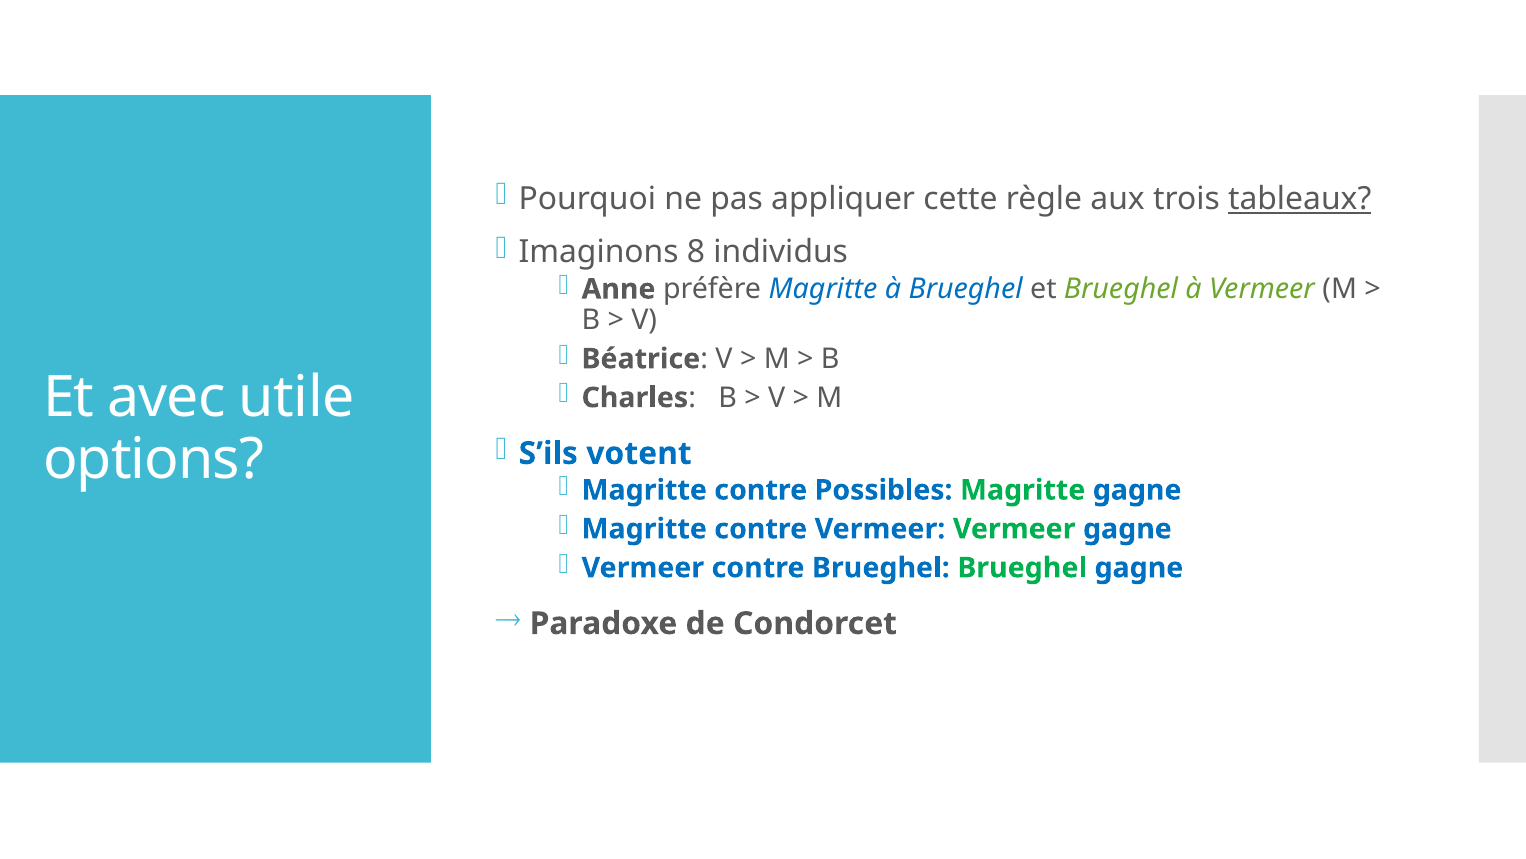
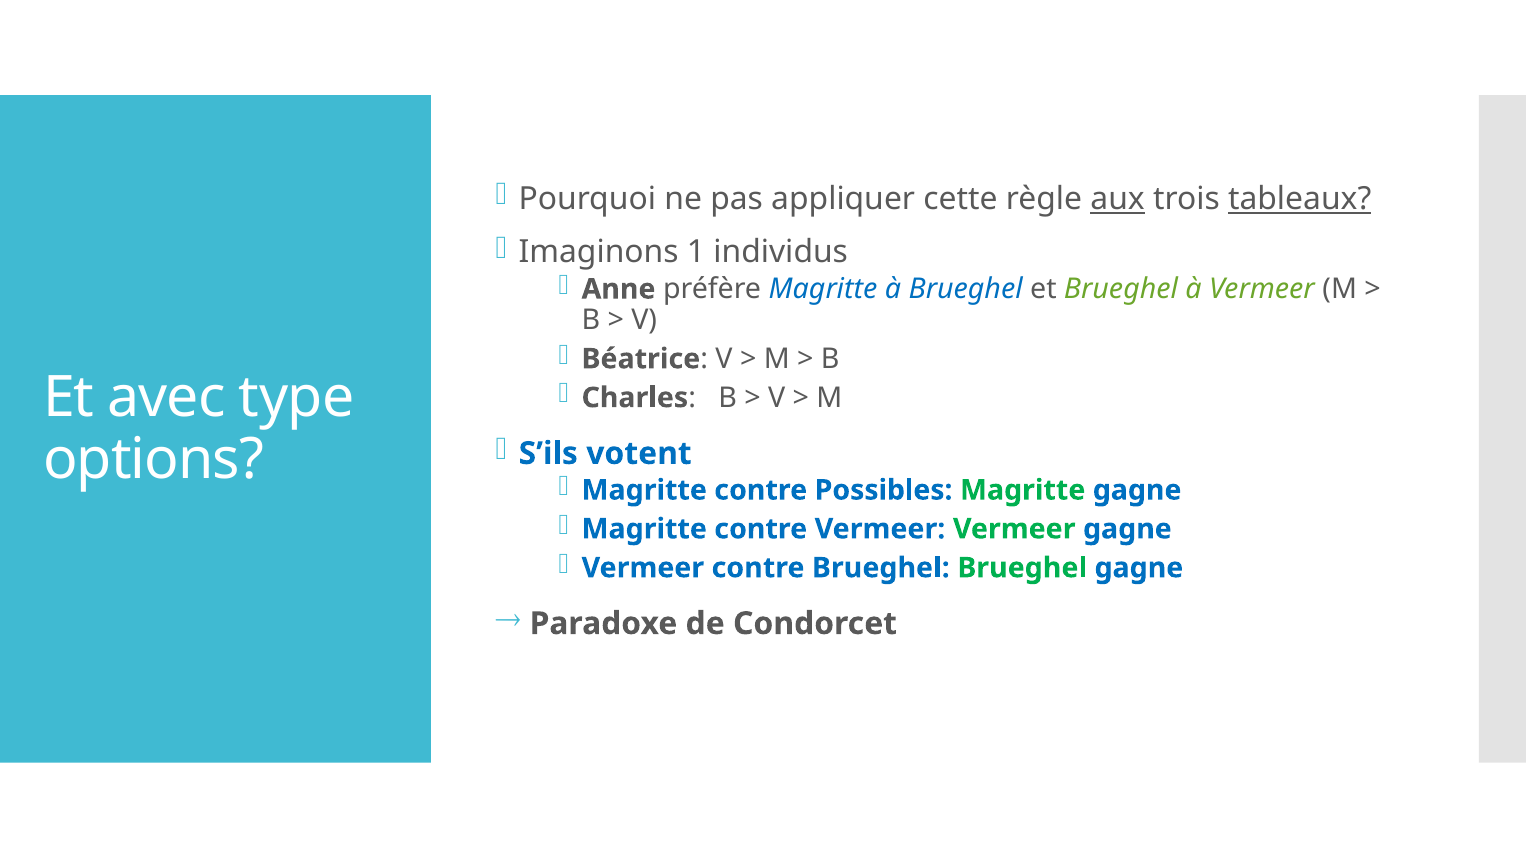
aux underline: none -> present
8: 8 -> 1
utile: utile -> type
